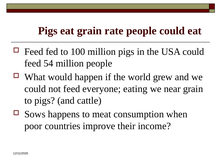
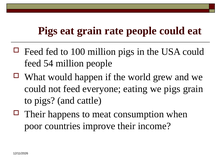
we near: near -> pigs
Sows at (35, 114): Sows -> Their
